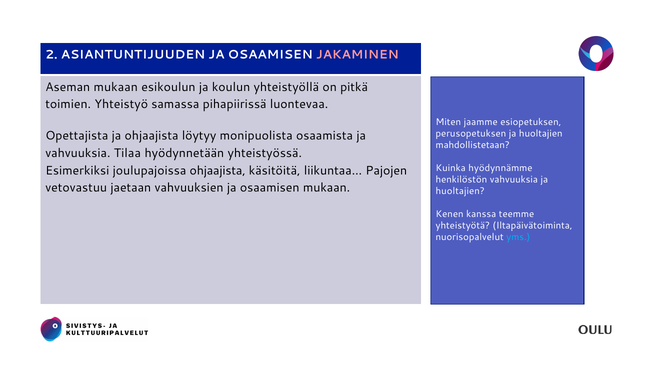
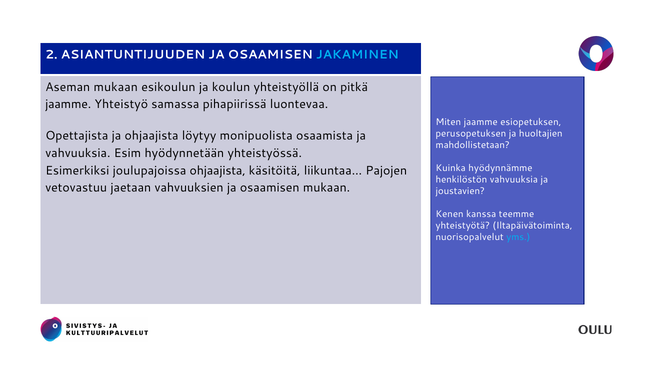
JAKAMINEN colour: pink -> light blue
toimien at (68, 104): toimien -> jaamme
Tilaa: Tilaa -> Esim
huoltajien at (460, 191): huoltajien -> joustavien
